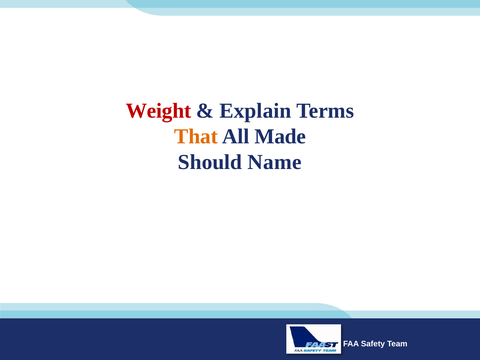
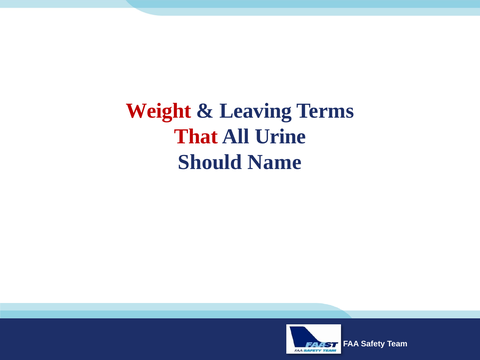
Explain: Explain -> Leaving
That colour: orange -> red
Made: Made -> Urine
